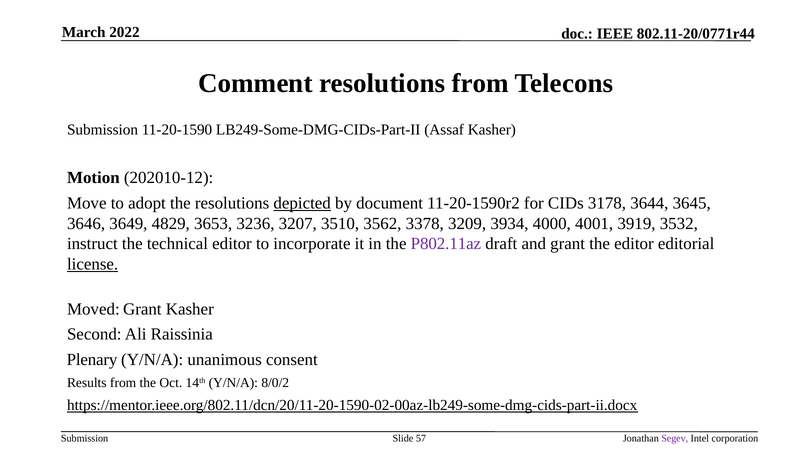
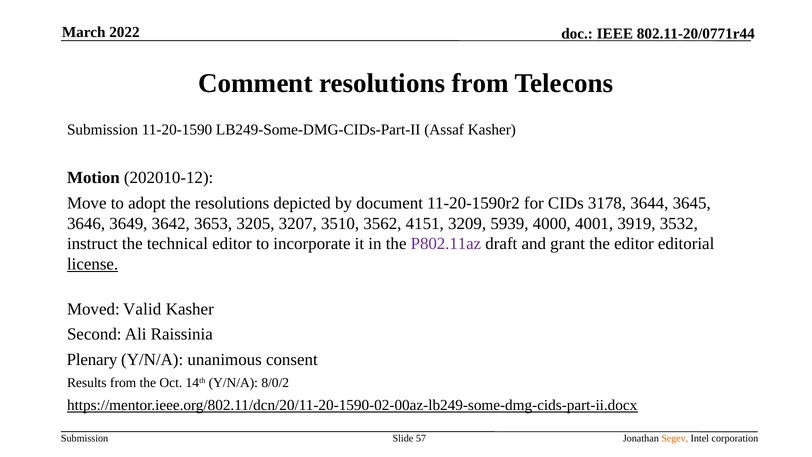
depicted underline: present -> none
4829: 4829 -> 3642
3236: 3236 -> 3205
3378: 3378 -> 4151
3934: 3934 -> 5939
Moved Grant: Grant -> Valid
Segev colour: purple -> orange
